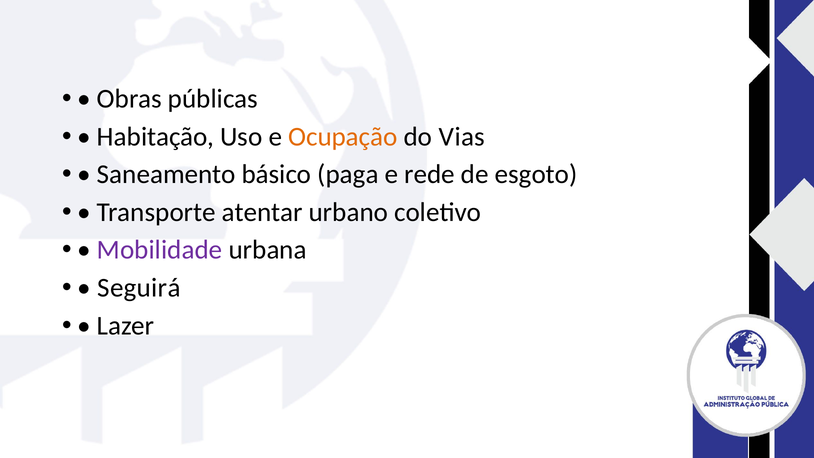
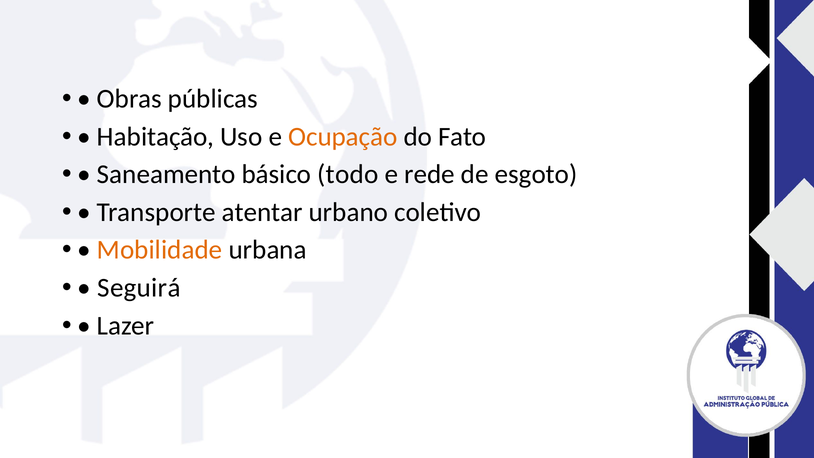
Vias: Vias -> Fato
paga: paga -> todo
Mobilidade colour: purple -> orange
